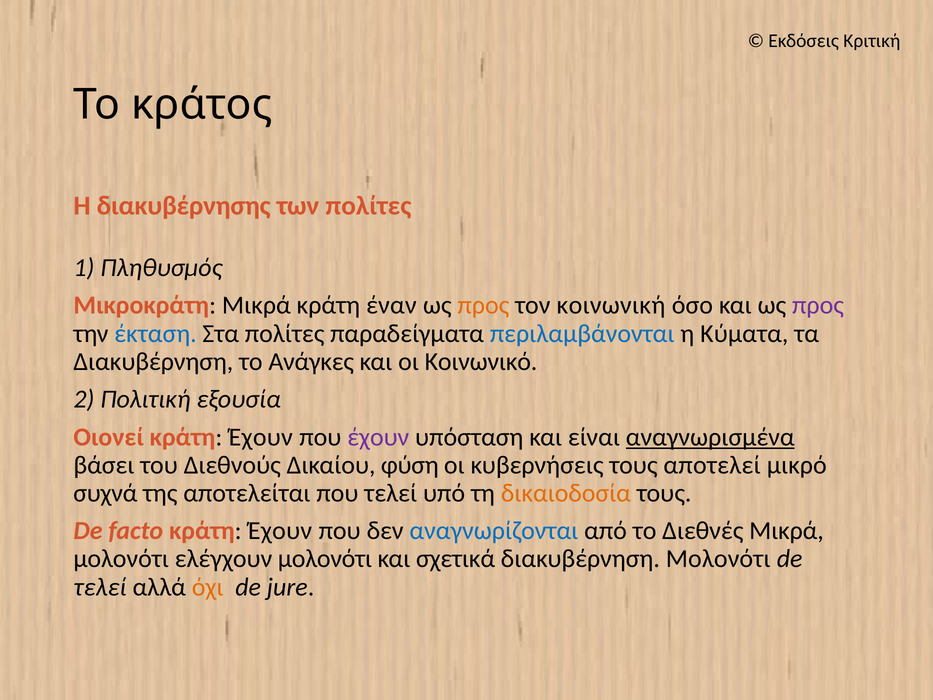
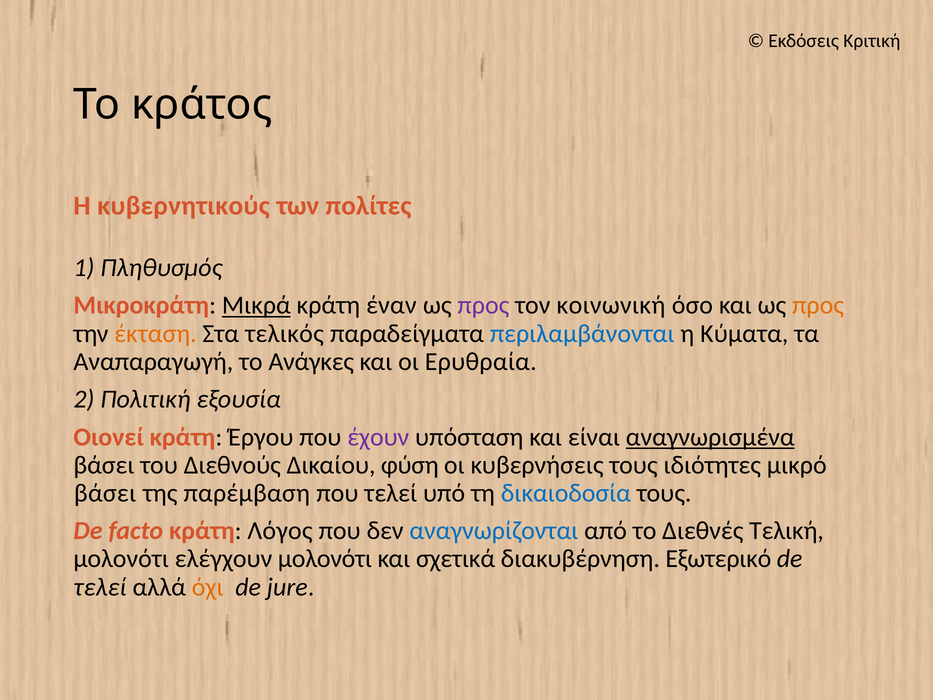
διακυβέρνησης: διακυβέρνησης -> κυβερνητικούς
Μικρά at (256, 305) underline: none -> present
προς at (483, 305) colour: orange -> purple
προς at (818, 305) colour: purple -> orange
έκταση colour: blue -> orange
Στα πολίτες: πολίτες -> τελικός
Διακυβέρνηση at (153, 361): Διακυβέρνηση -> Αναπαραγωγή
Κοινωνικό: Κοινωνικό -> Ερυθραία
Οιονεί κράτη Έχουν: Έχουν -> Έργου
αποτελεί: αποτελεί -> ιδιότητες
συχνά at (105, 493): συχνά -> βάσει
αποτελείται: αποτελείται -> παρέμβαση
δικαιοδοσία colour: orange -> blue
facto κράτη Έχουν: Έχουν -> Λόγος
Διεθνές Μικρά: Μικρά -> Τελική
διακυβέρνηση Μολονότι: Μολονότι -> Εξωτερικό
